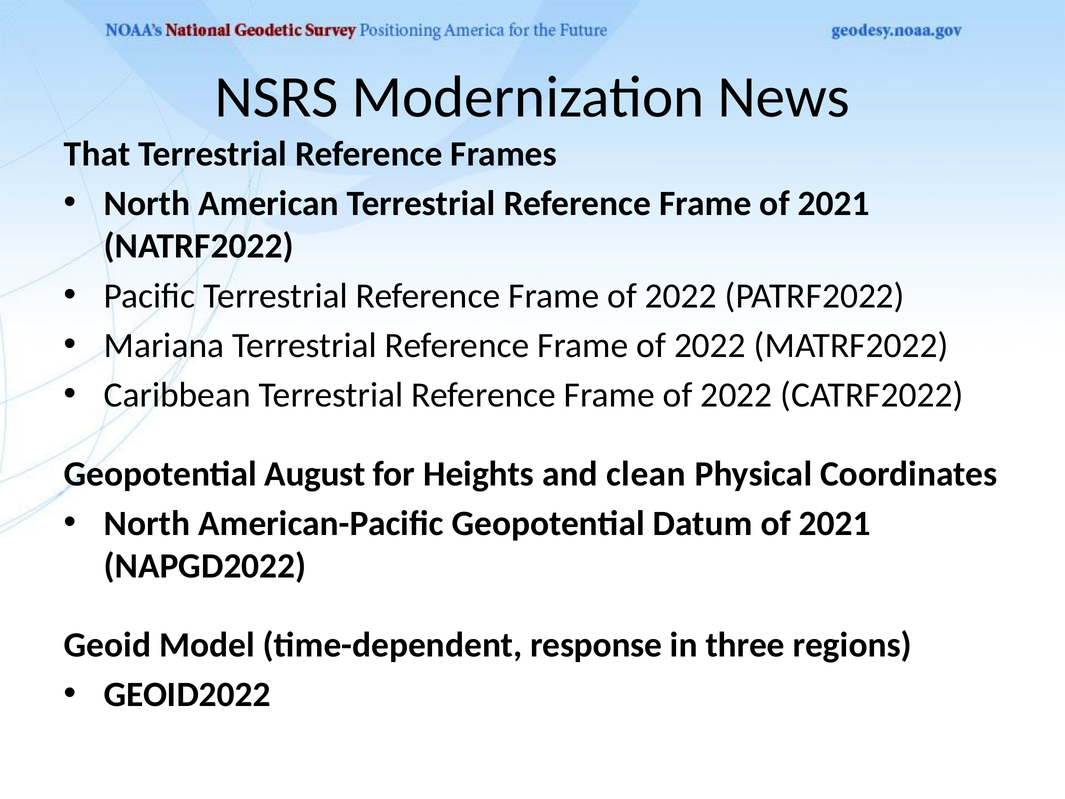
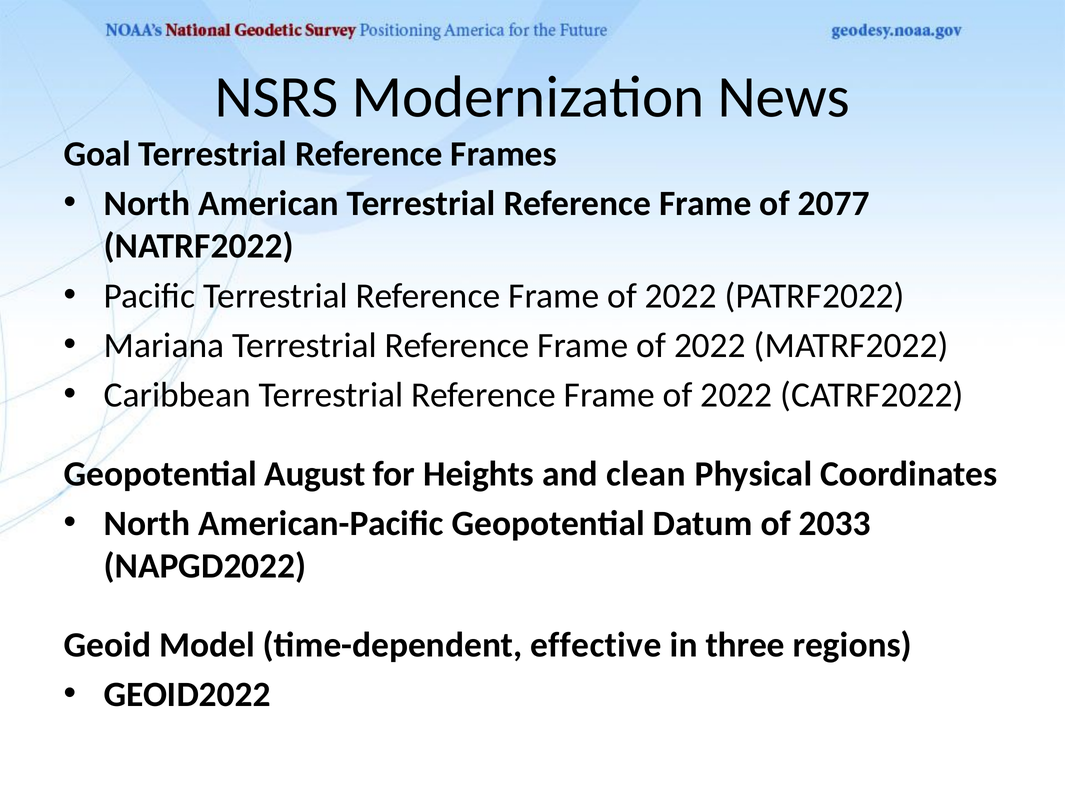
That: That -> Goal
Frame of 2021: 2021 -> 2077
Datum of 2021: 2021 -> 2033
response: response -> effective
